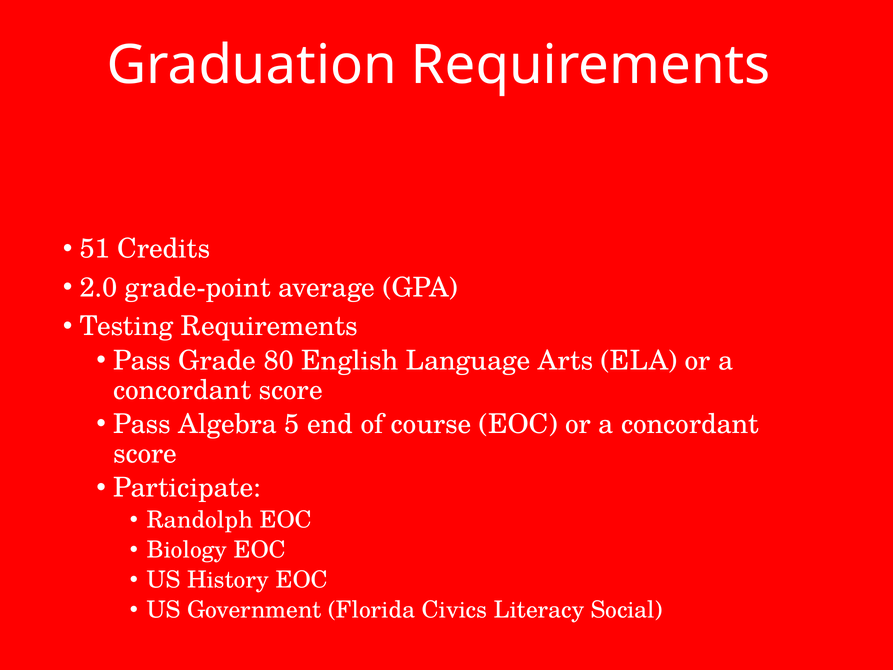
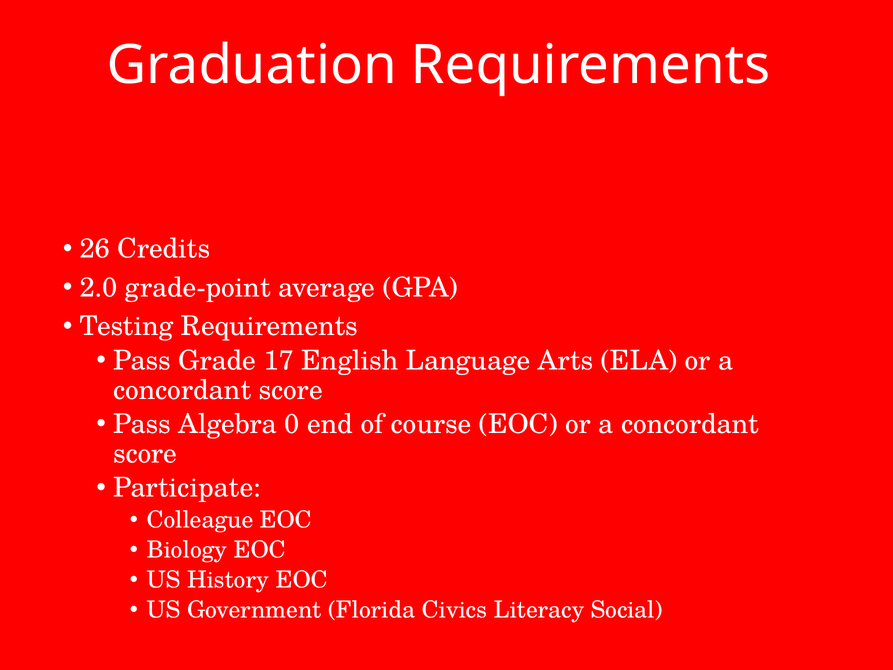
51: 51 -> 26
80: 80 -> 17
5: 5 -> 0
Randolph: Randolph -> Colleague
